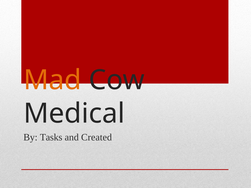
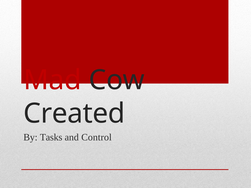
Mad colour: orange -> red
Medical: Medical -> Created
Created: Created -> Control
